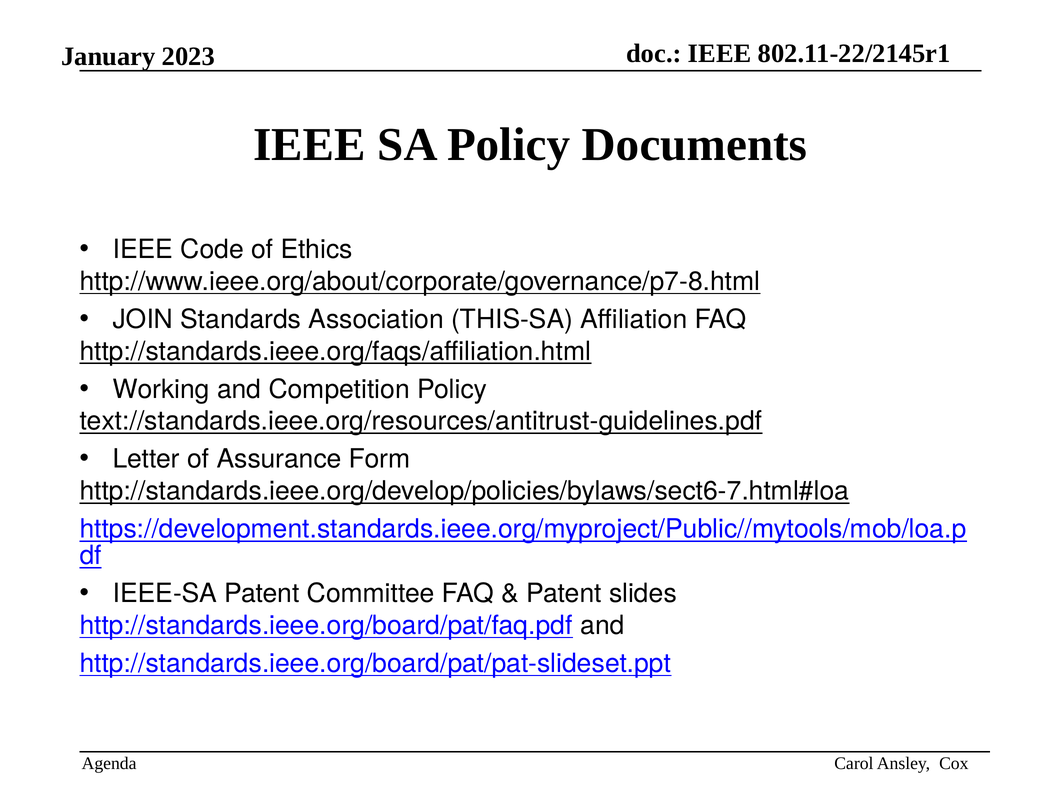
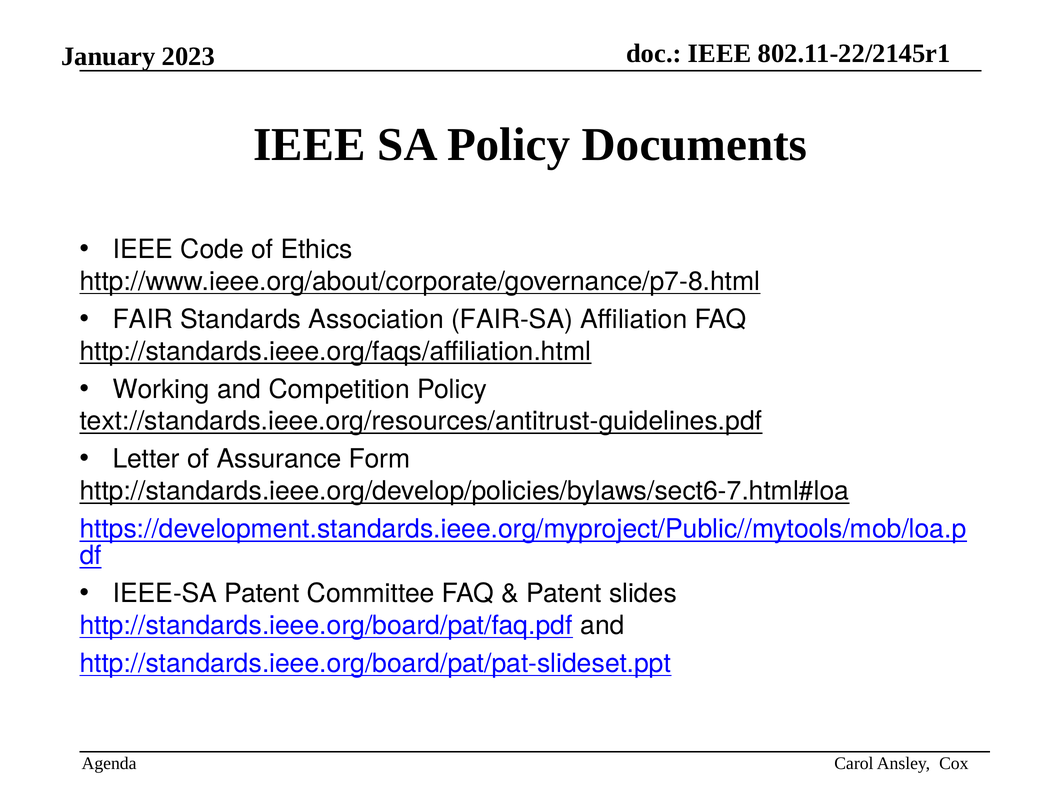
JOIN: JOIN -> FAIR
THIS-SA: THIS-SA -> FAIR-SA
